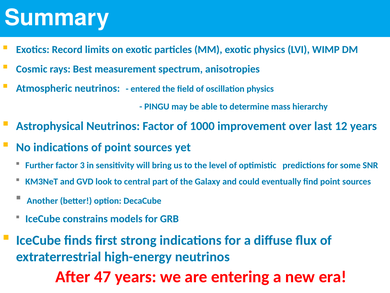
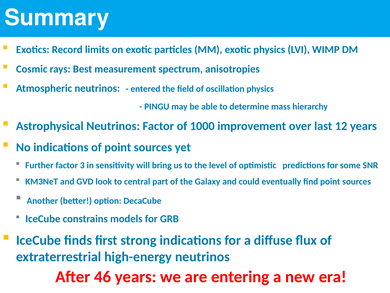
47: 47 -> 46
